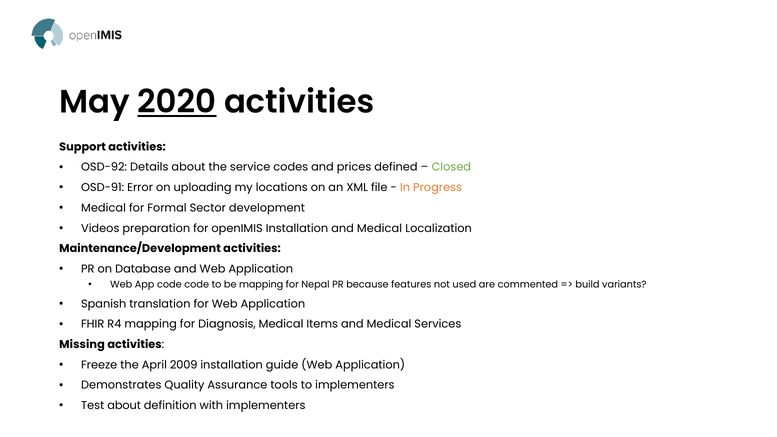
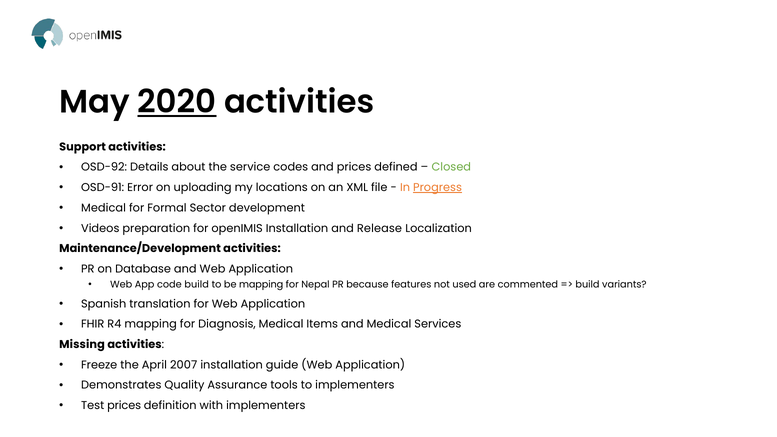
Progress underline: none -> present
Installation and Medical: Medical -> Release
code code: code -> build
2009: 2009 -> 2007
Test about: about -> prices
